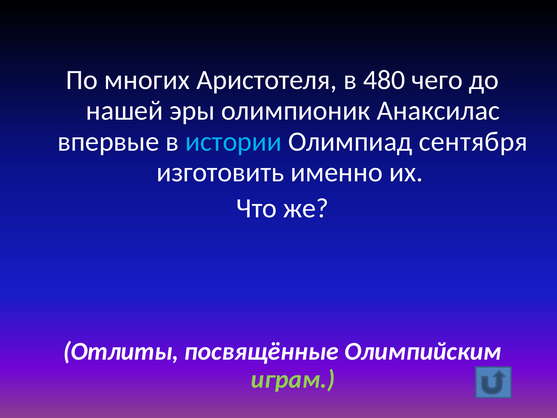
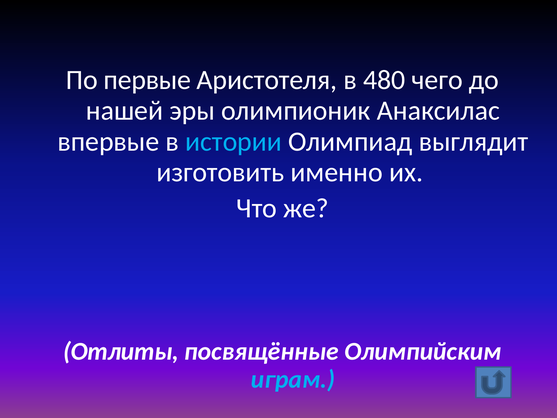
многих: многих -> первые
сентября: сентября -> выглядит
играм colour: light green -> light blue
